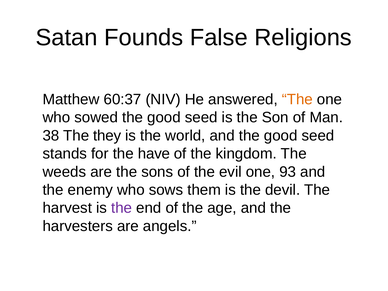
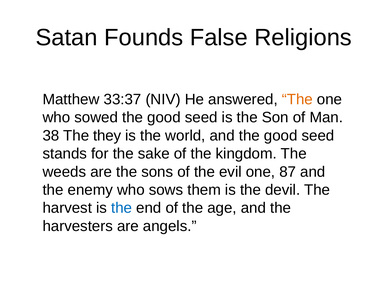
60:37: 60:37 -> 33:37
have: have -> sake
93: 93 -> 87
the at (122, 208) colour: purple -> blue
